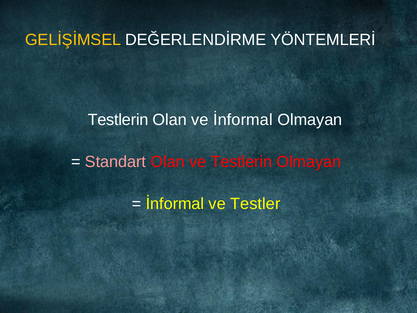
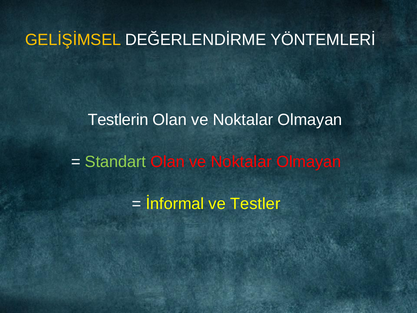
İnformal at (243, 120): İnformal -> Noktalar
Standart colour: pink -> light green
Testlerin at (241, 162): Testlerin -> Noktalar
